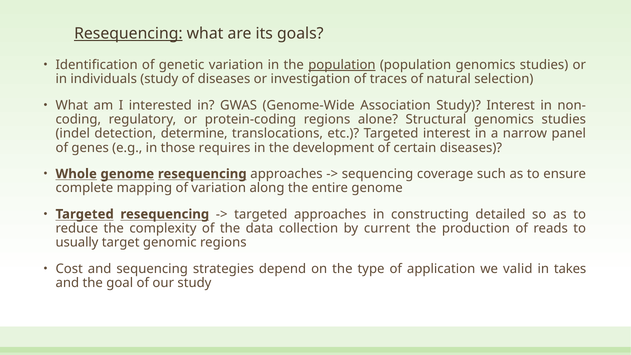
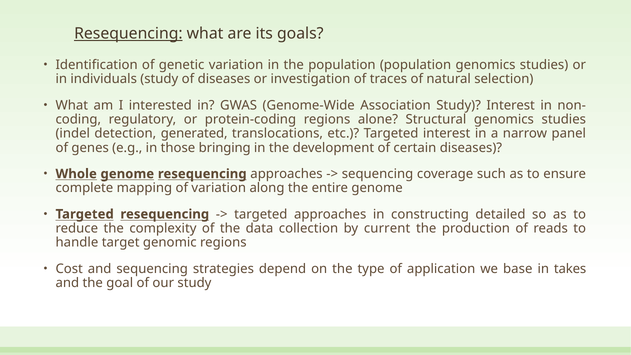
population at (342, 65) underline: present -> none
determine: determine -> generated
requires: requires -> bringing
usually: usually -> handle
valid: valid -> base
